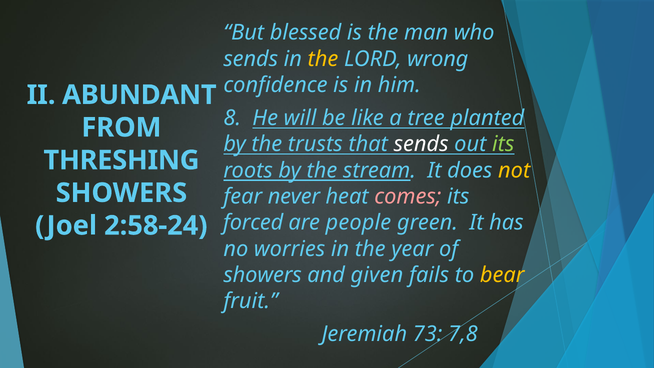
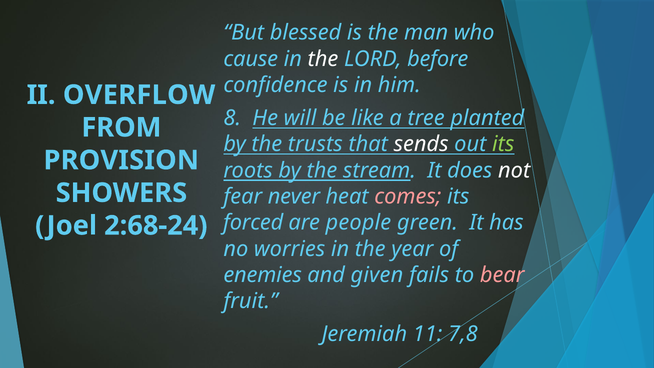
sends at (251, 59): sends -> cause
the at (323, 59) colour: yellow -> white
wrong: wrong -> before
ABUNDANT: ABUNDANT -> OVERFLOW
THRESHING: THRESHING -> PROVISION
not colour: yellow -> white
2:58-24: 2:58-24 -> 2:68-24
showers at (263, 275): showers -> enemies
bear colour: yellow -> pink
73: 73 -> 11
